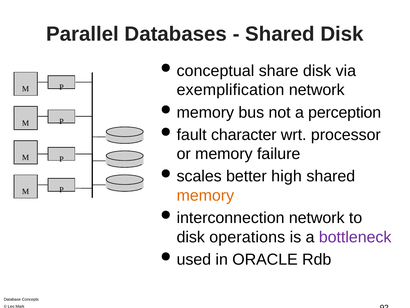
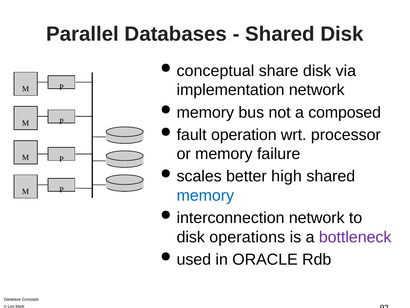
exemplification: exemplification -> implementation
perception: perception -> composed
character: character -> operation
memory at (205, 195) colour: orange -> blue
